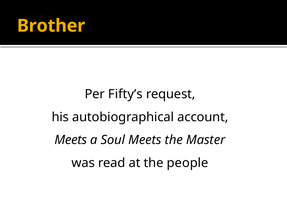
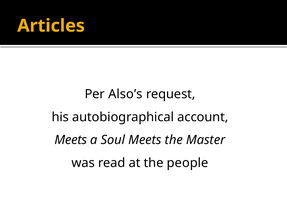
Brother: Brother -> Articles
Fifty’s: Fifty’s -> Also’s
